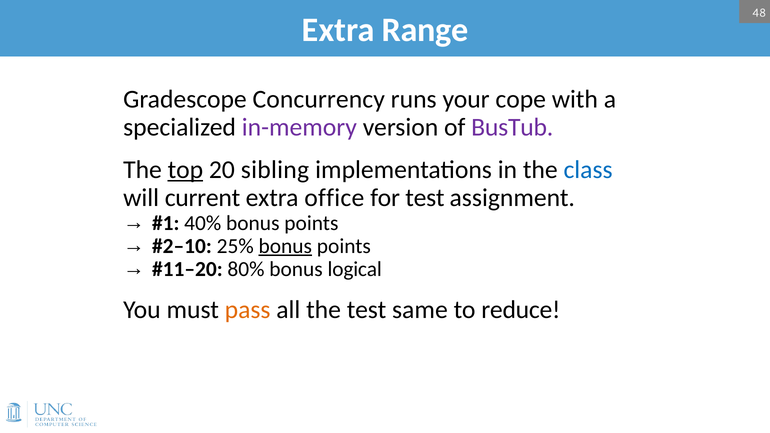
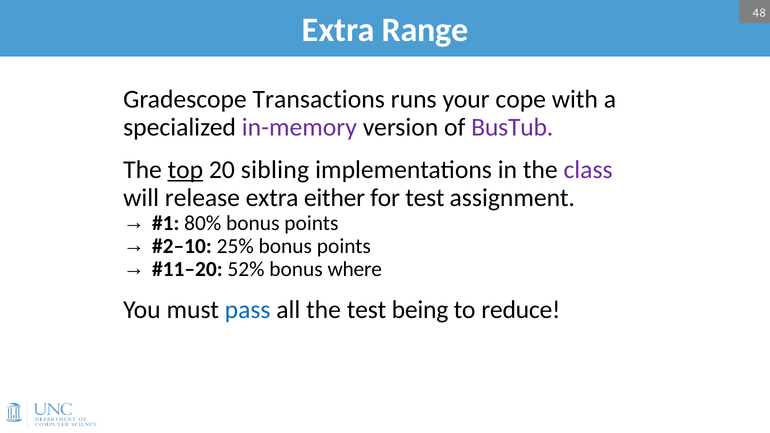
Concurrency: Concurrency -> Transactions
class colour: blue -> purple
current: current -> release
office: office -> either
40%: 40% -> 80%
bonus at (285, 246) underline: present -> none
80%: 80% -> 52%
logical: logical -> where
pass colour: orange -> blue
same: same -> being
